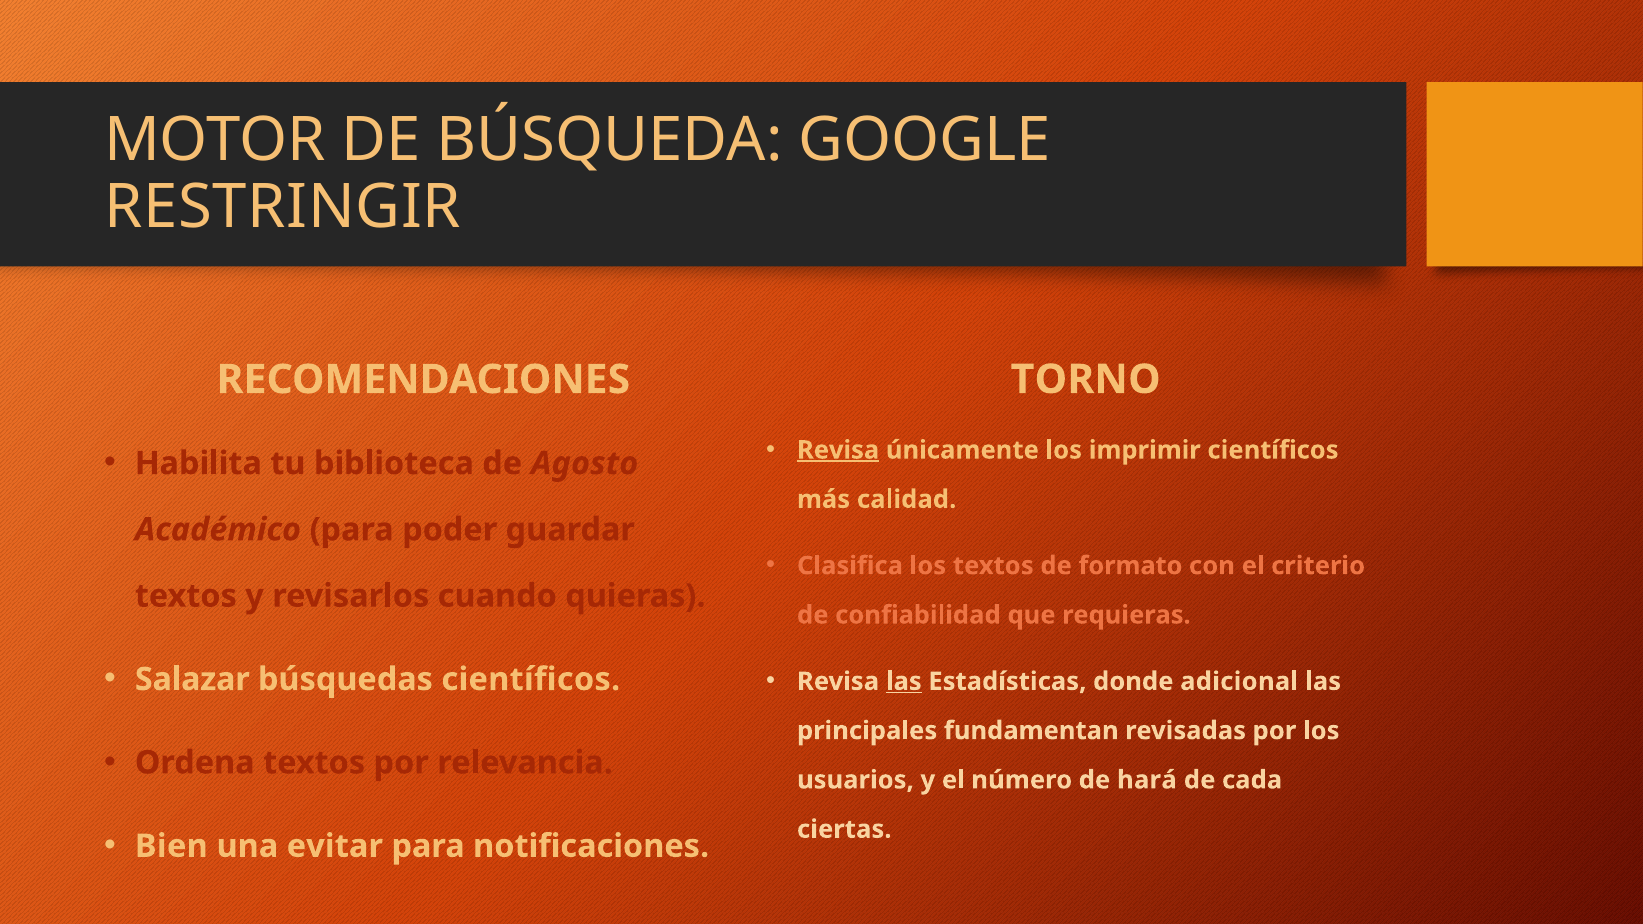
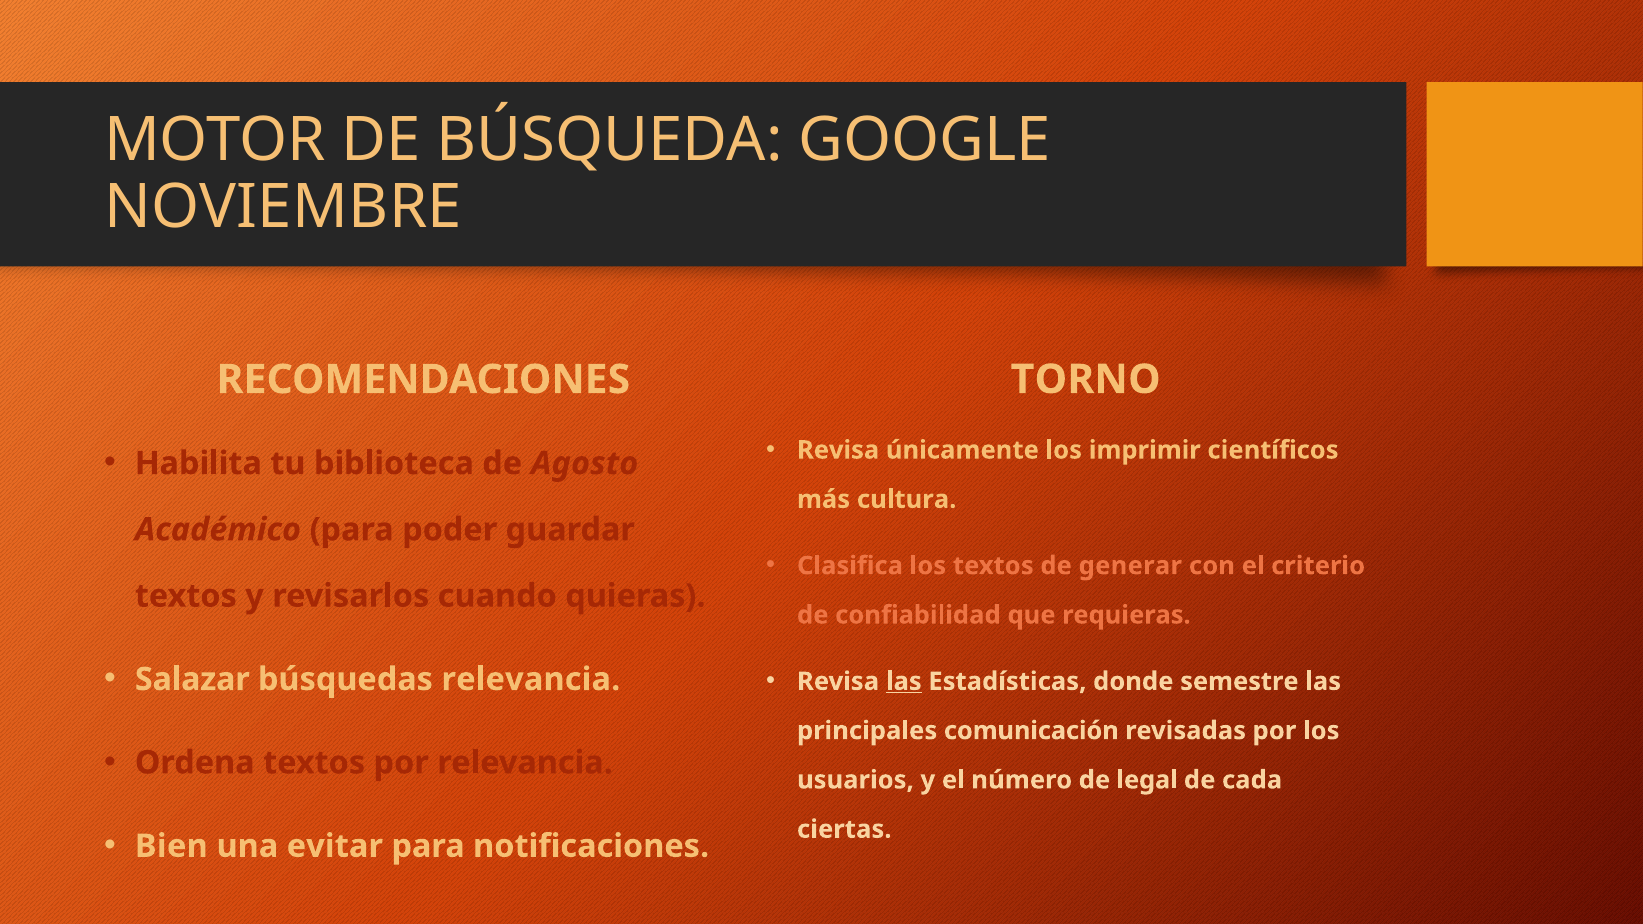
RESTRINGIR: RESTRINGIR -> NOVIEMBRE
Revisa at (838, 450) underline: present -> none
calidad: calidad -> cultura
formato: formato -> generar
búsquedas científicos: científicos -> relevancia
adicional: adicional -> semestre
fundamentan: fundamentan -> comunicación
hará: hará -> legal
